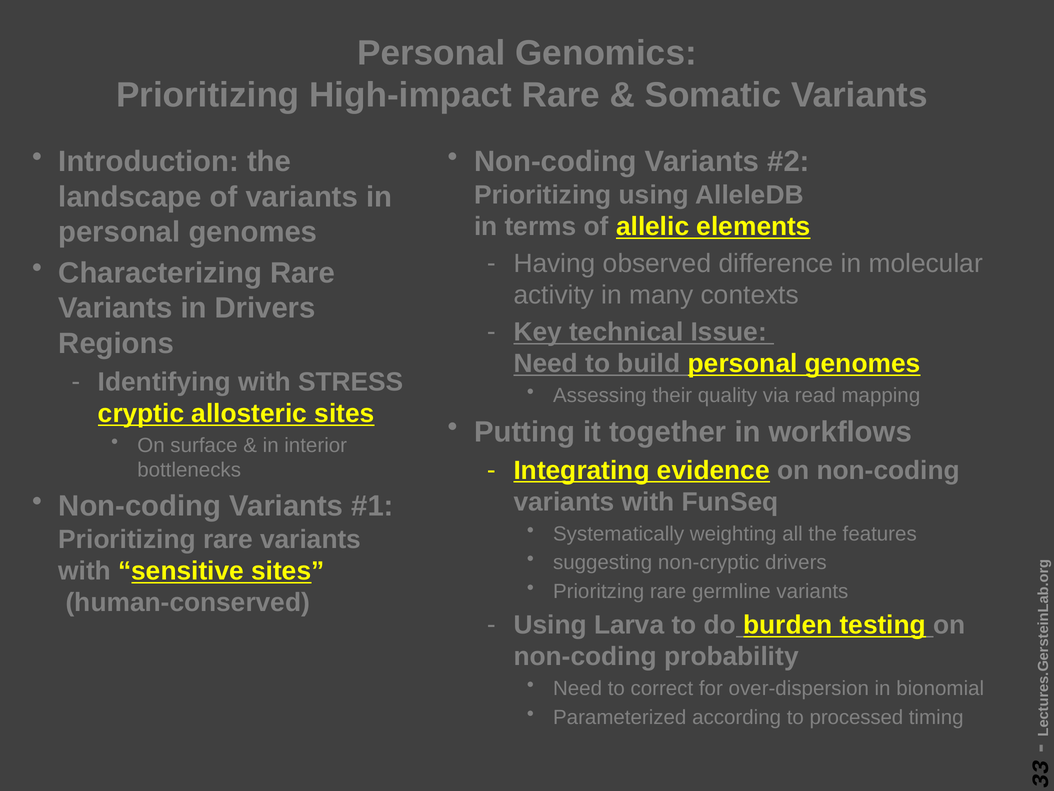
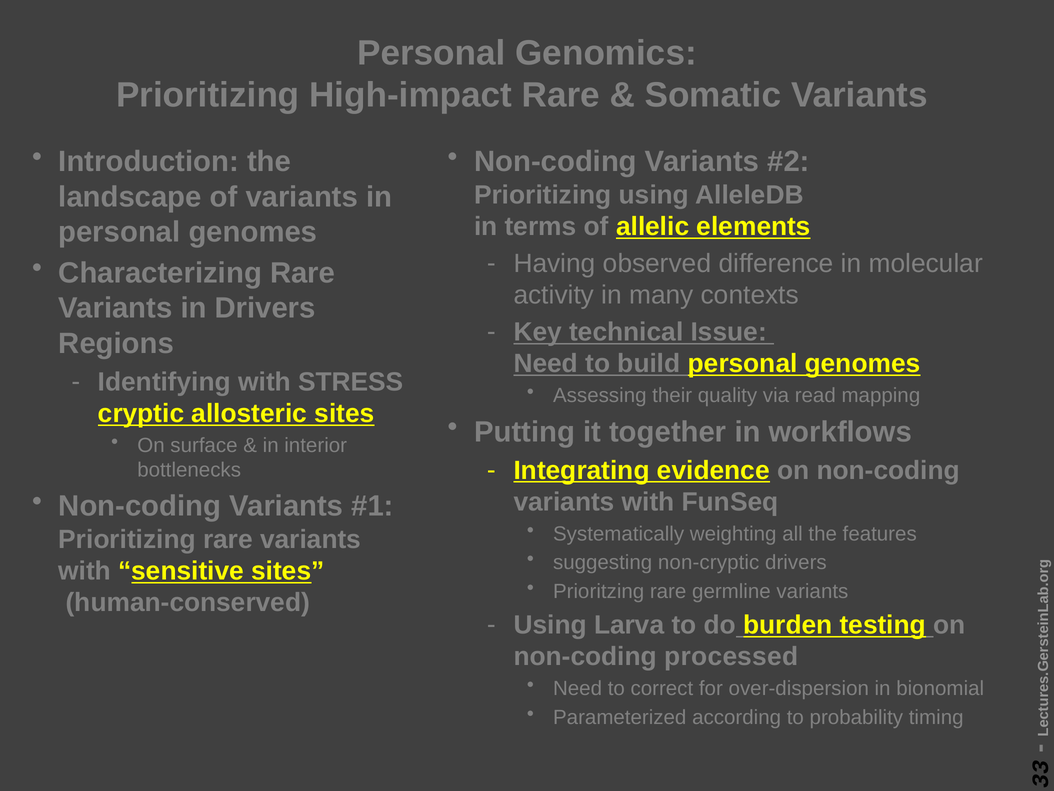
probability: probability -> processed
processed: processed -> probability
